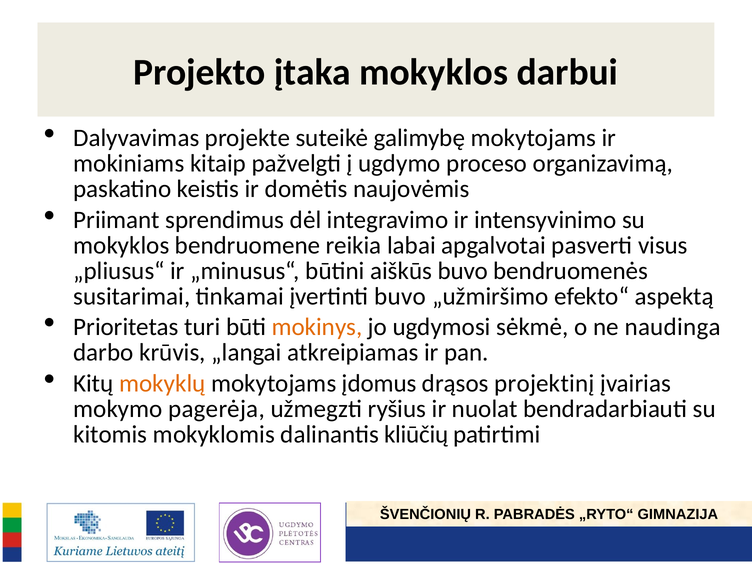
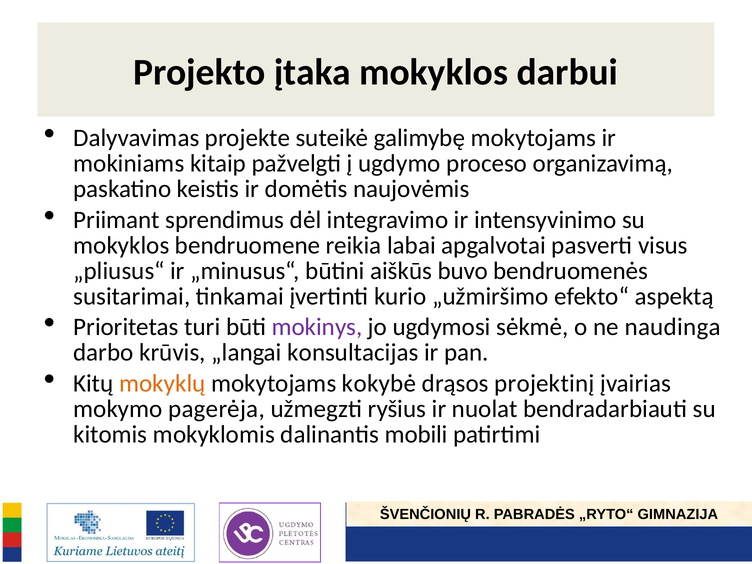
įvertinti buvo: buvo -> kurio
mokinys colour: orange -> purple
atkreipiamas: atkreipiamas -> konsultacijas
įdomus: įdomus -> kokybė
kliūčių: kliūčių -> mobili
